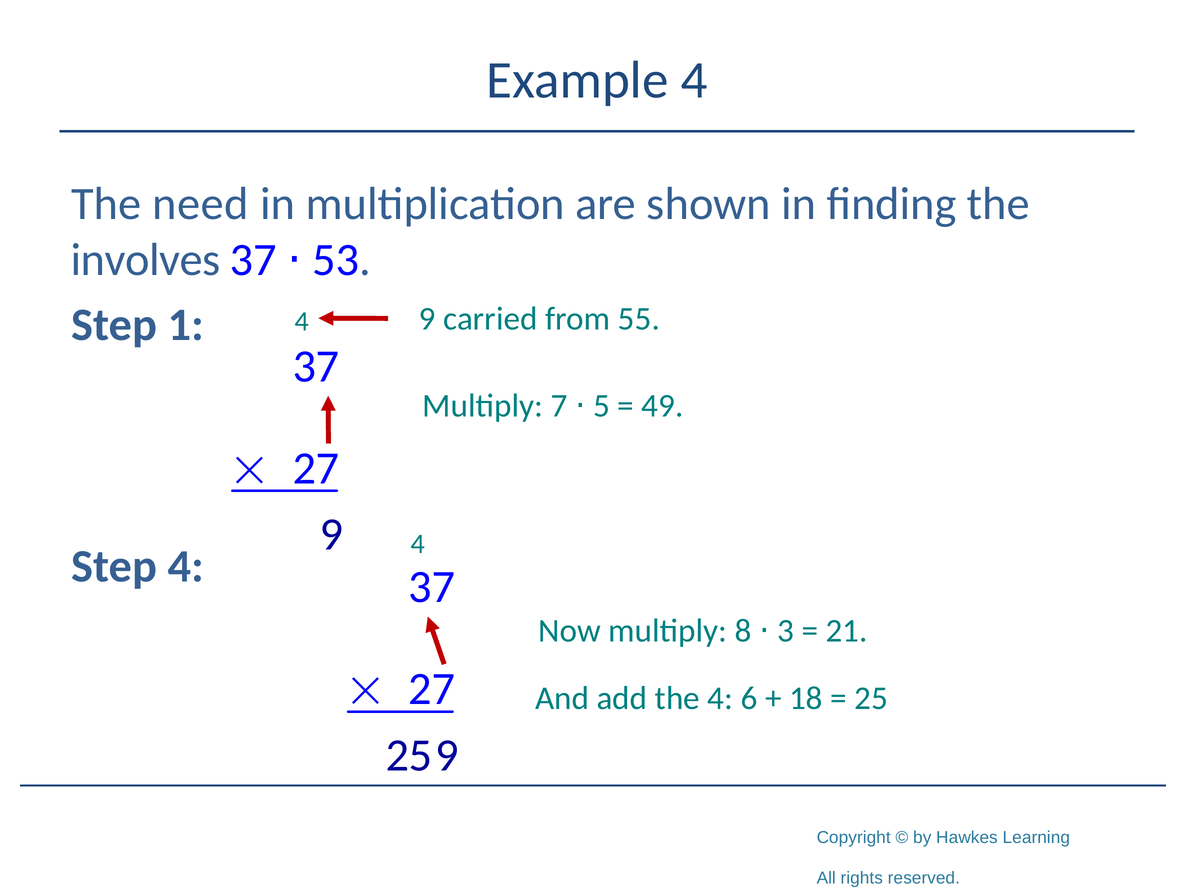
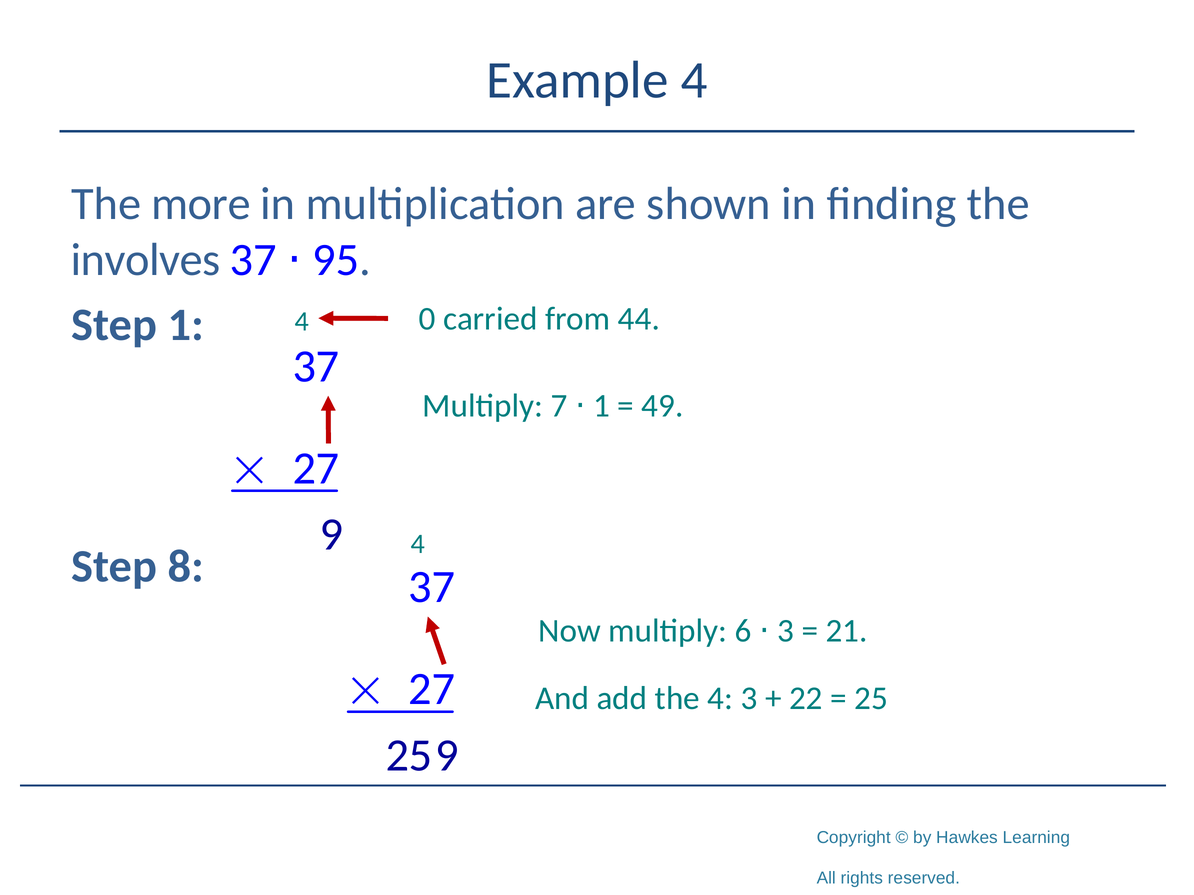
need: need -> more
53: 53 -> 95
4 9: 9 -> 0
55: 55 -> 44
7 5: 5 -> 1
Step 4: 4 -> 8
8: 8 -> 6
4 6: 6 -> 3
18: 18 -> 22
